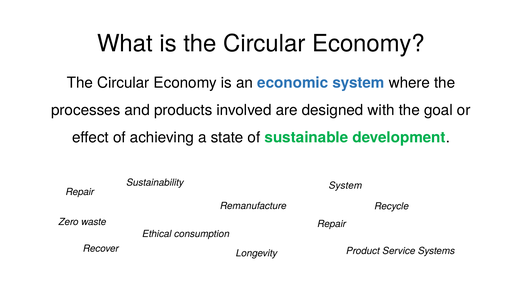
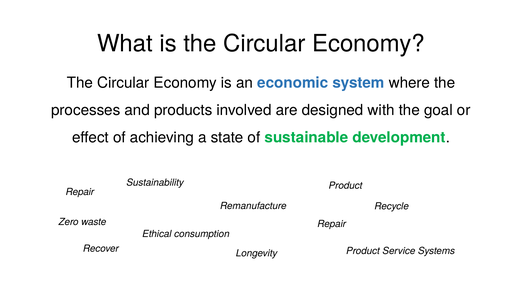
System at (345, 186): System -> Product
